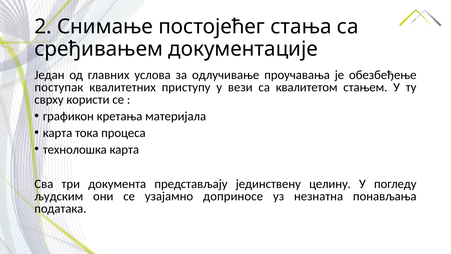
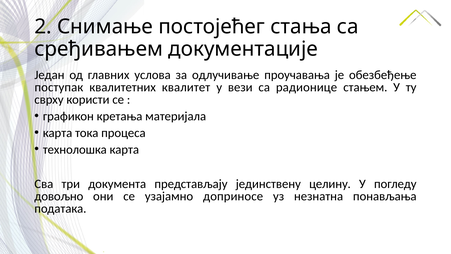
приступу: приступу -> квалитет
квалитетом: квалитетом -> радионице
људским: људским -> довољно
